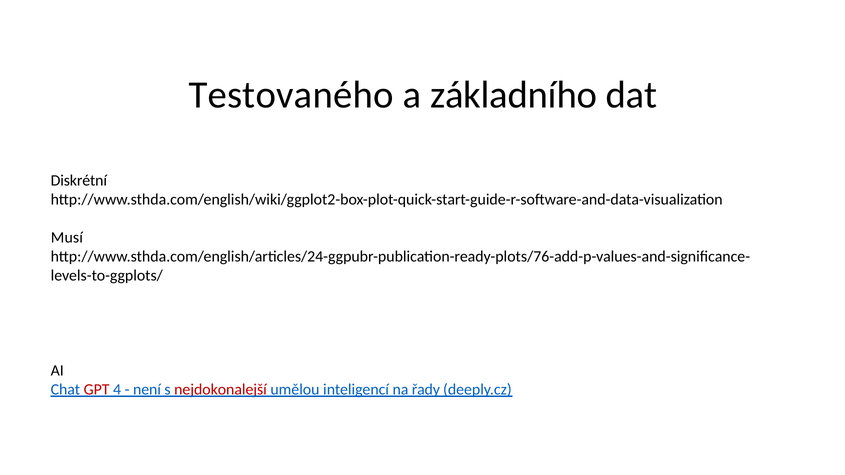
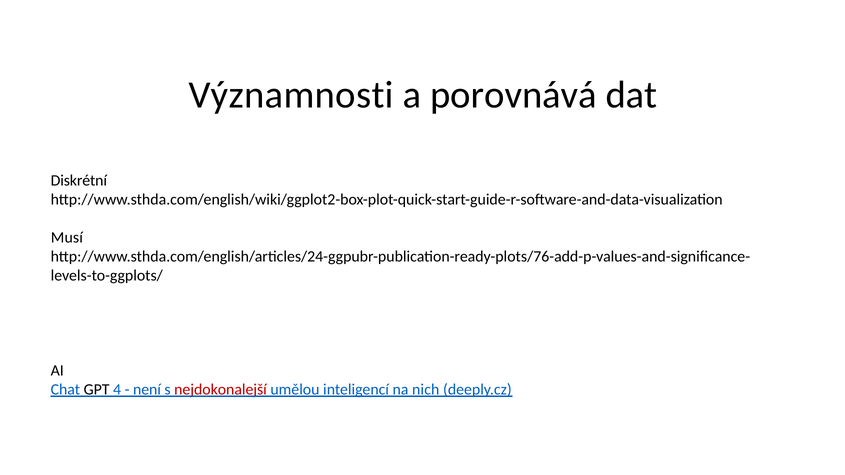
Testovaného: Testovaného -> Významnosti
základního: základního -> porovnává
GPT colour: red -> black
řady: řady -> nich
